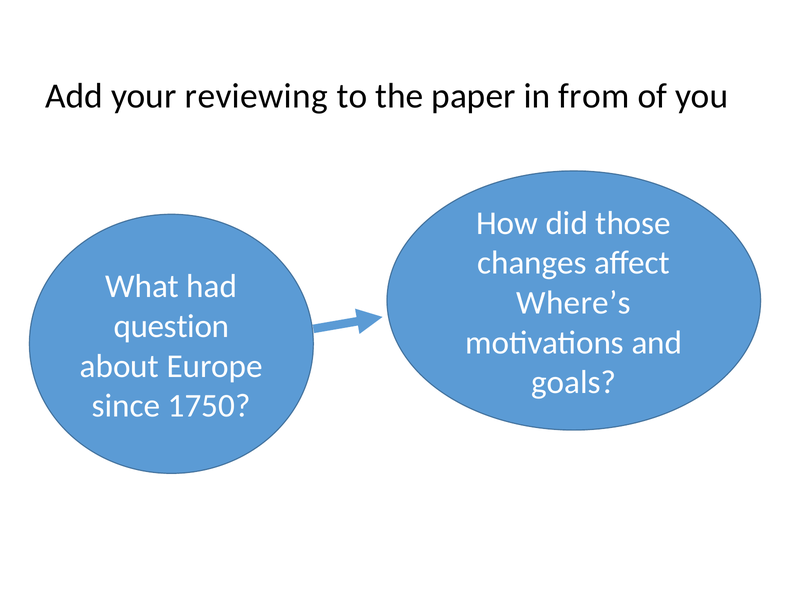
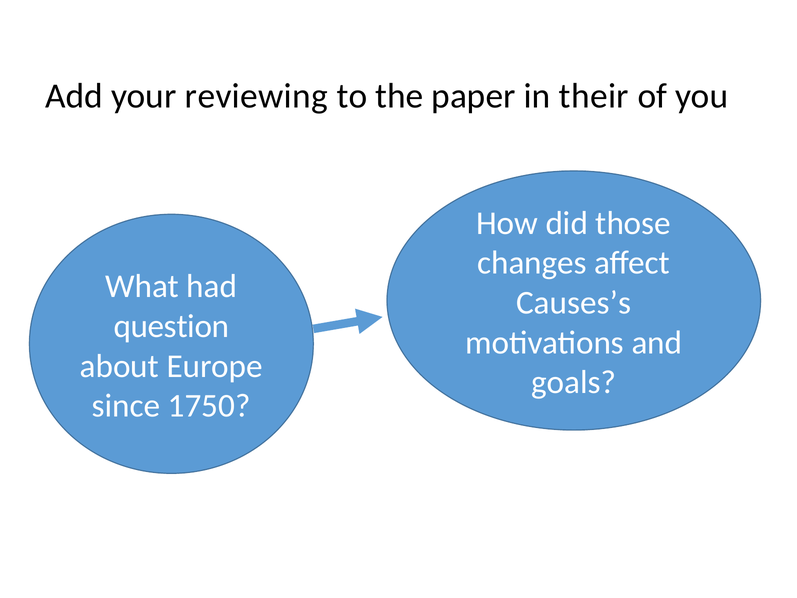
from: from -> their
Where’s: Where’s -> Causes’s
